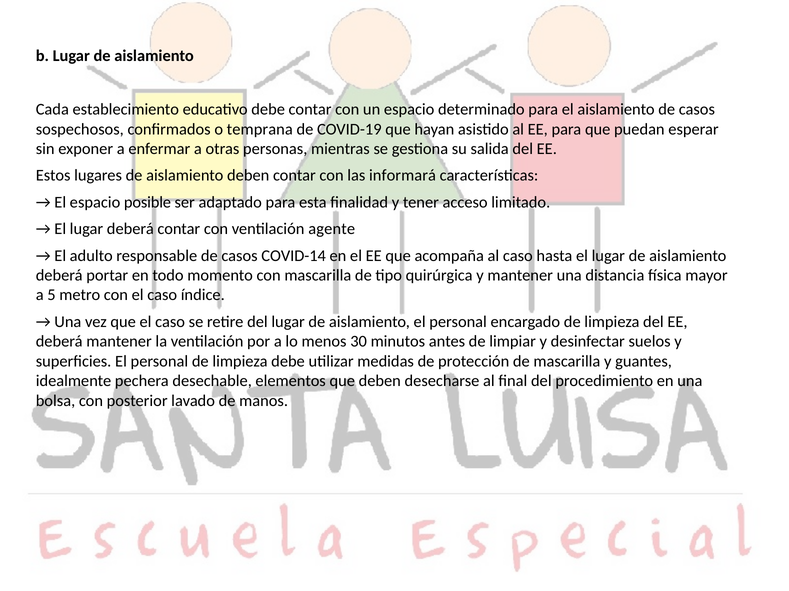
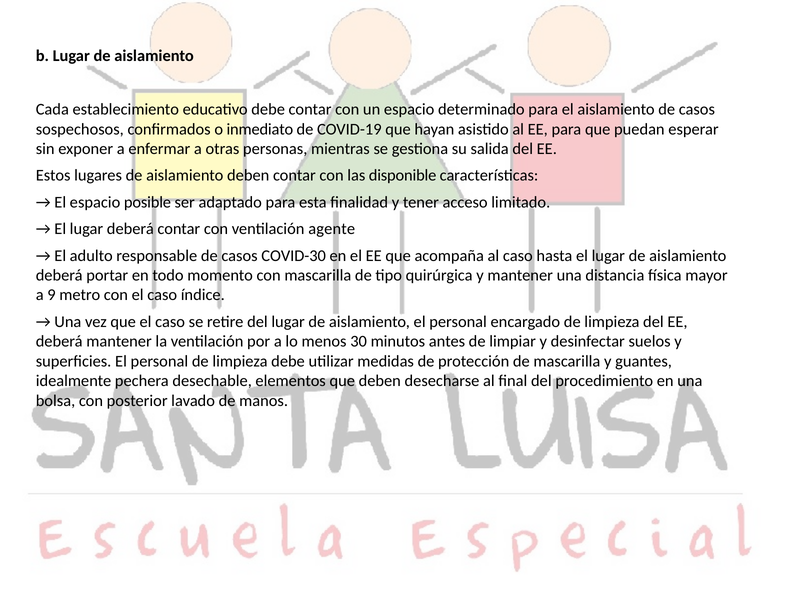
temprana: temprana -> inmediato
informará: informará -> disponible
COVID-14: COVID-14 -> COVID-30
5: 5 -> 9
